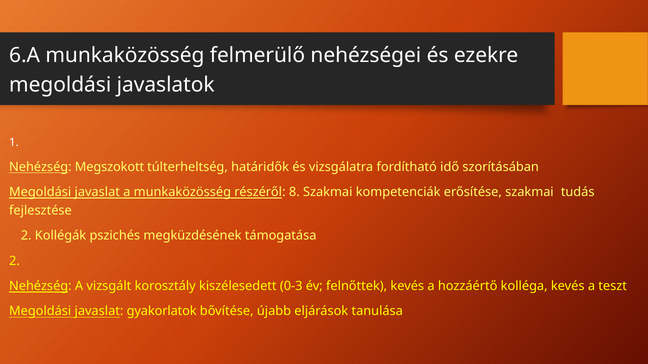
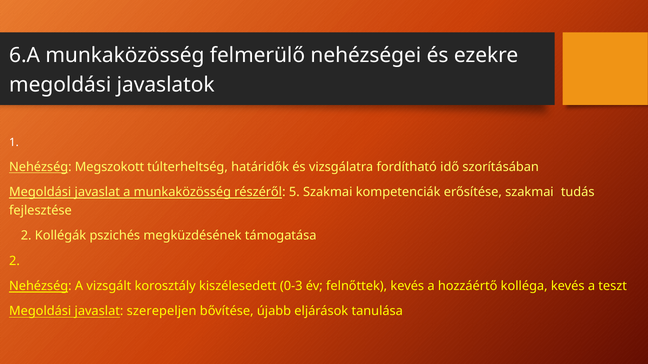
8: 8 -> 5
gyakorlatok: gyakorlatok -> szerepeljen
